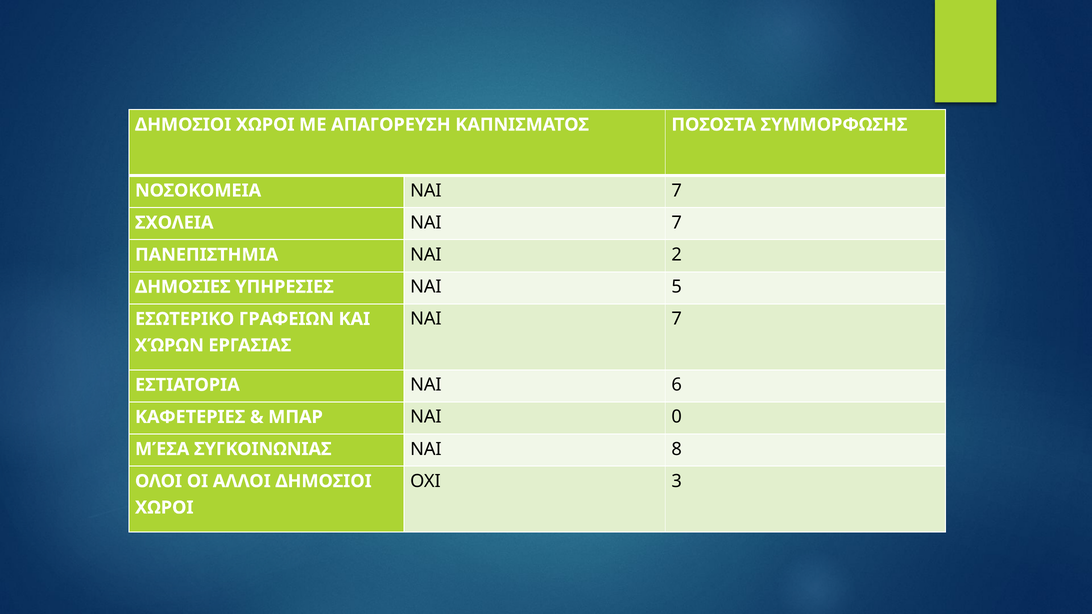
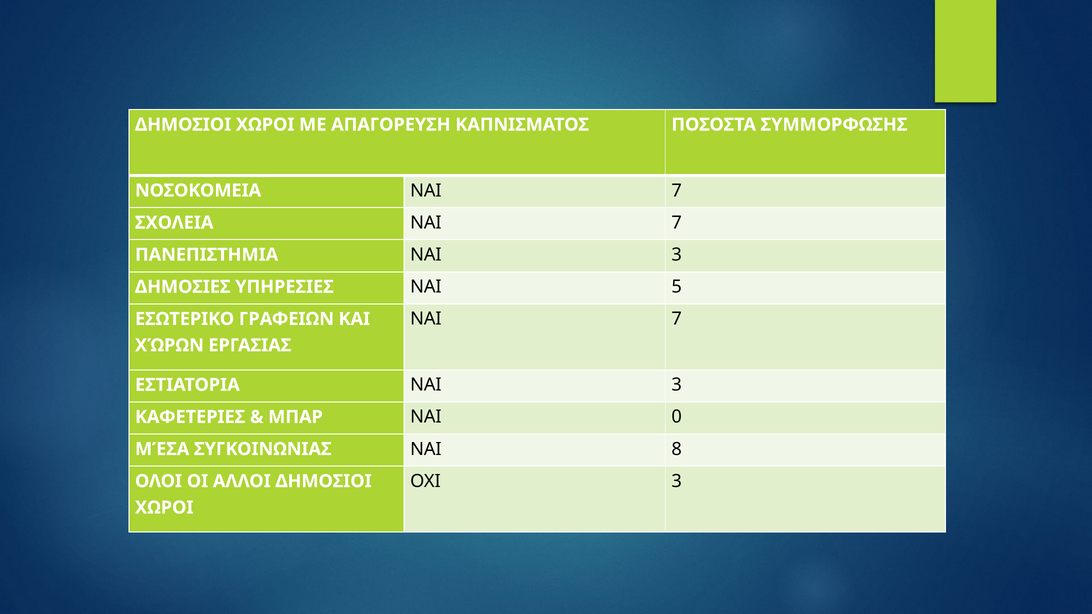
ΠΑΝΕΠΙΣΤΗΜΙΑ ΝΑΙ 2: 2 -> 3
ΕΣΤΙΑΤΟΡΙΑ ΝΑΙ 6: 6 -> 3
